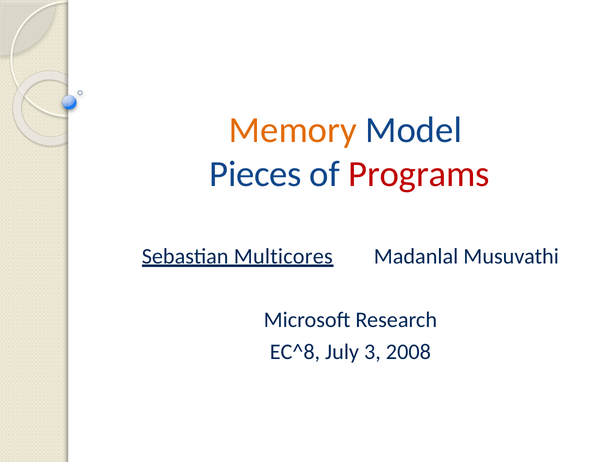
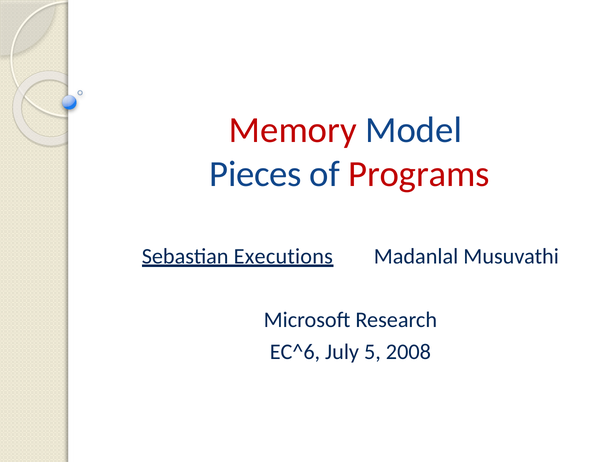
Memory colour: orange -> red
Multicores: Multicores -> Executions
EC^8: EC^8 -> EC^6
3: 3 -> 5
